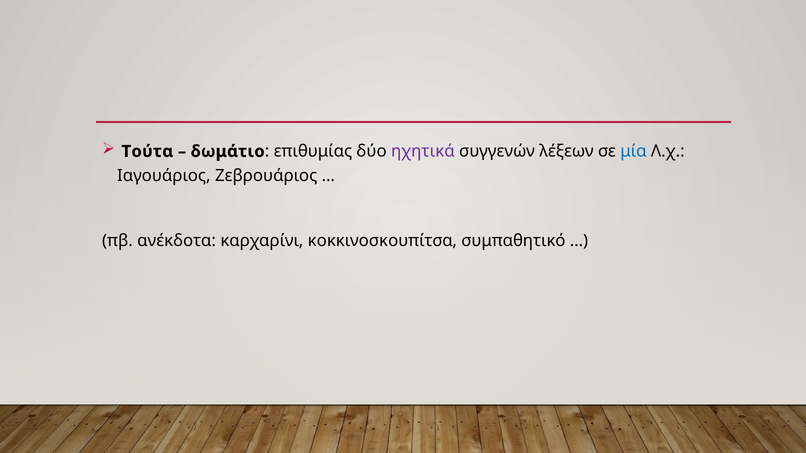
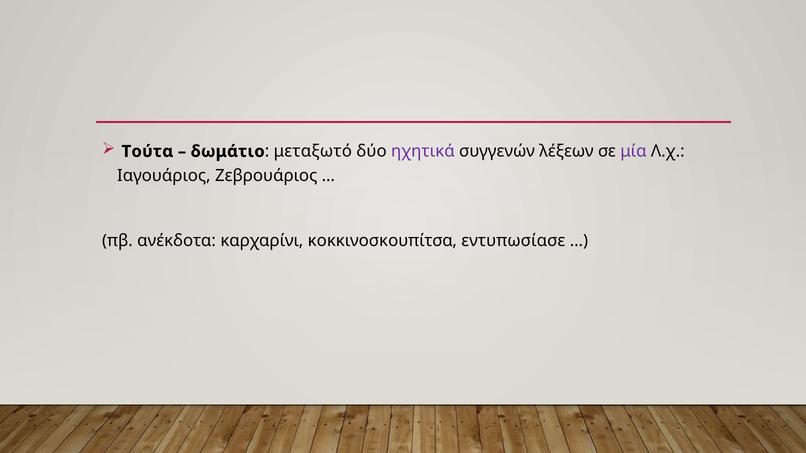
επιθυμίας: επιθυμίας -> μεταξωτό
μία colour: blue -> purple
συμπαθητικό: συμπαθητικό -> εντυπωσίασε
